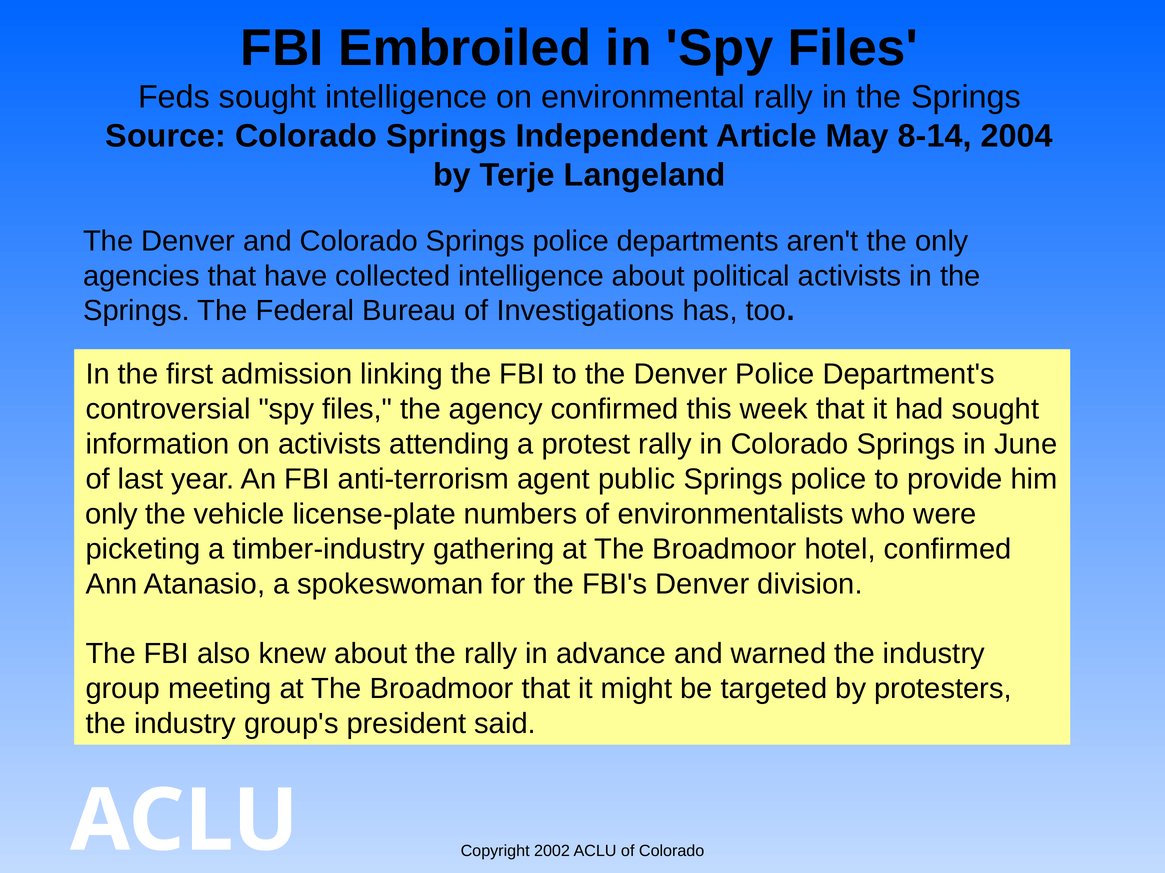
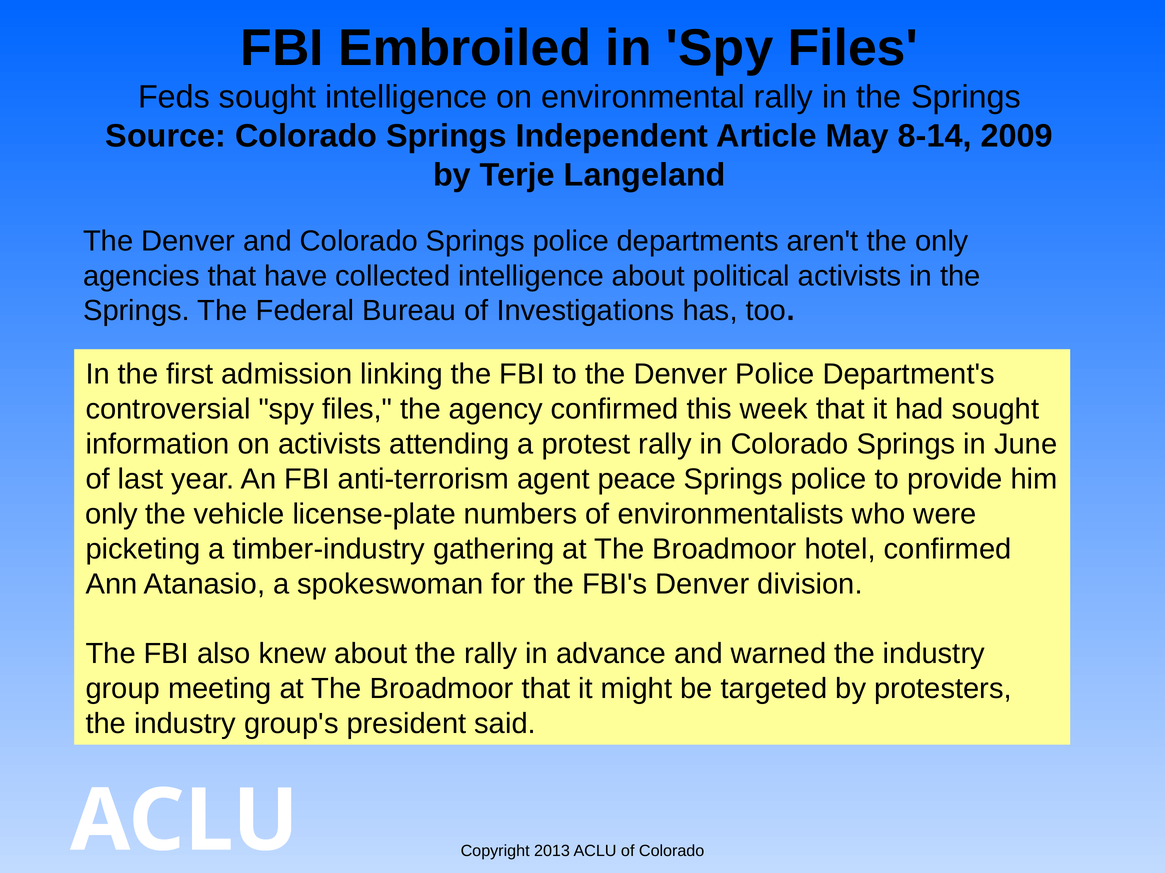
2004: 2004 -> 2009
public: public -> peace
2002: 2002 -> 2013
